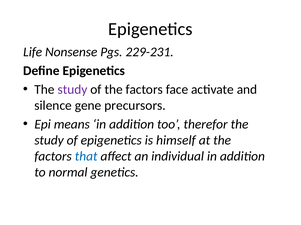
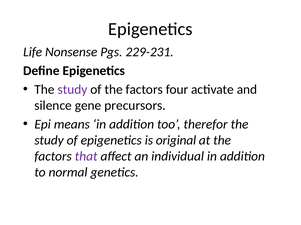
face: face -> four
himself: himself -> original
that colour: blue -> purple
